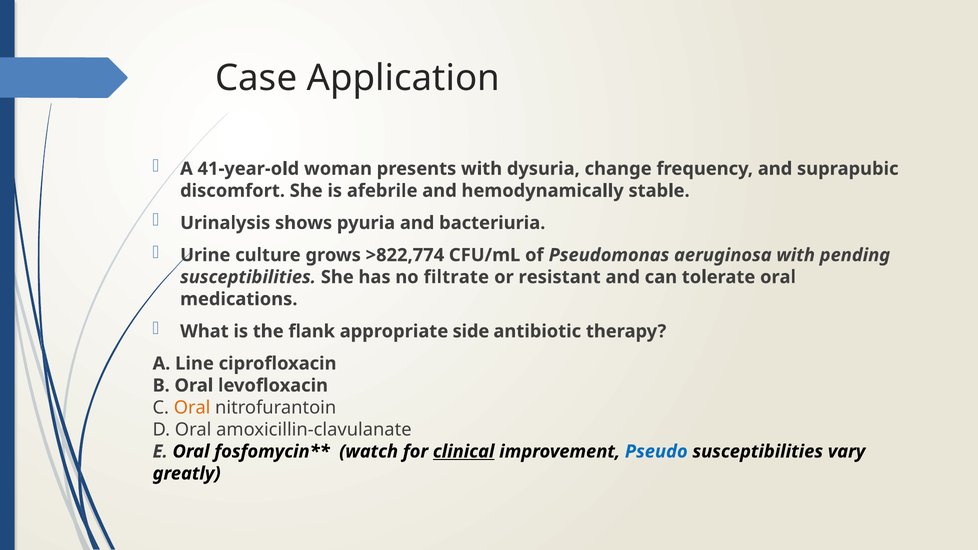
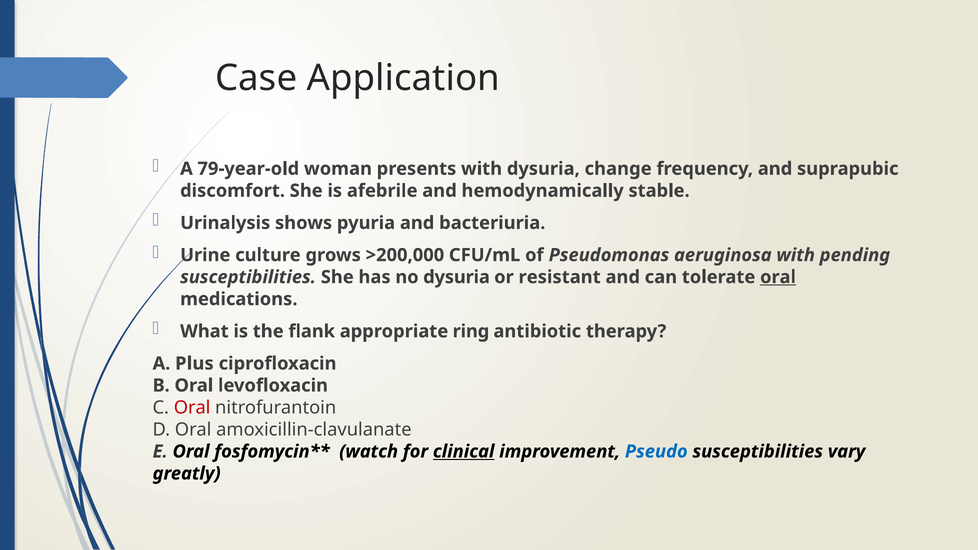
41‑year‑old: 41‑year‑old -> 79‑year‑old
>822,774: >822,774 -> >200,000
no filtrate: filtrate -> dysuria
oral at (778, 277) underline: none -> present
side: side -> ring
Line: Line -> Plus
Oral at (192, 408) colour: orange -> red
